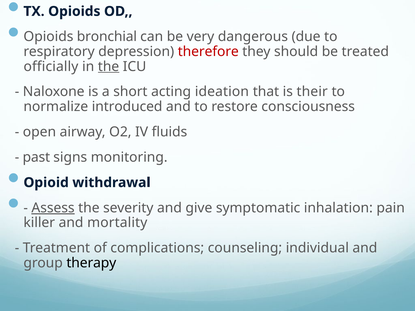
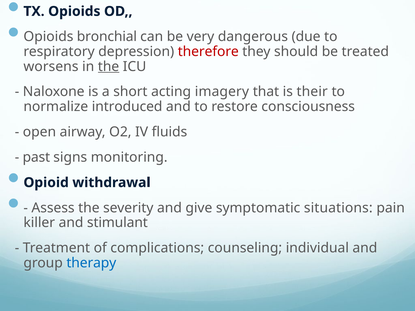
officially: officially -> worsens
ideation: ideation -> imagery
Assess underline: present -> none
inhalation: inhalation -> situations
mortality: mortality -> stimulant
therapy colour: black -> blue
